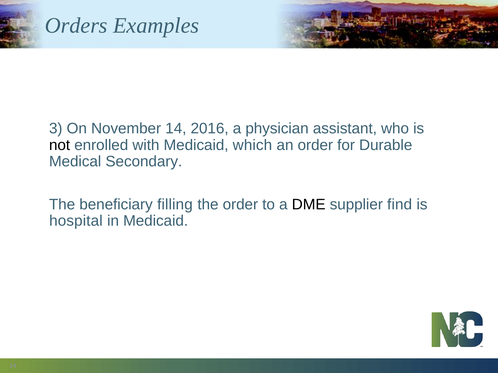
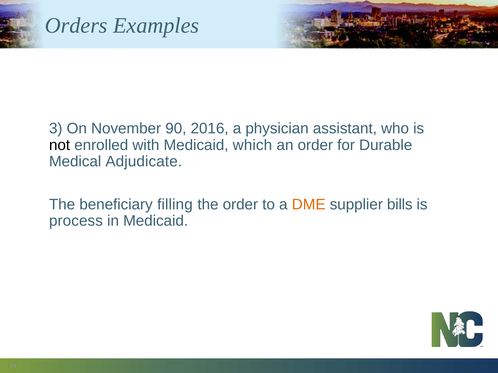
November 14: 14 -> 90
Secondary: Secondary -> Adjudicate
DME colour: black -> orange
find: find -> bills
hospital: hospital -> process
